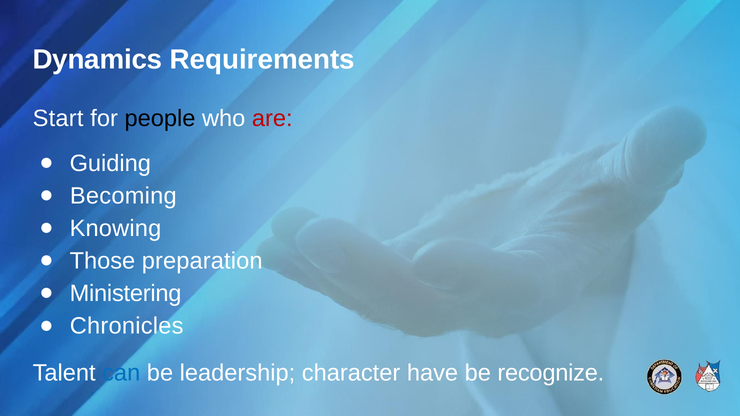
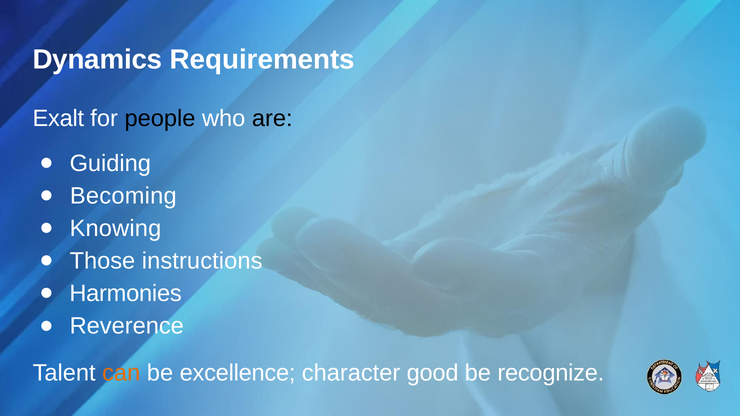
Start: Start -> Exalt
are colour: red -> black
preparation: preparation -> instructions
Ministering: Ministering -> Harmonies
Chronicles: Chronicles -> Reverence
can colour: blue -> orange
leadership: leadership -> excellence
have: have -> good
